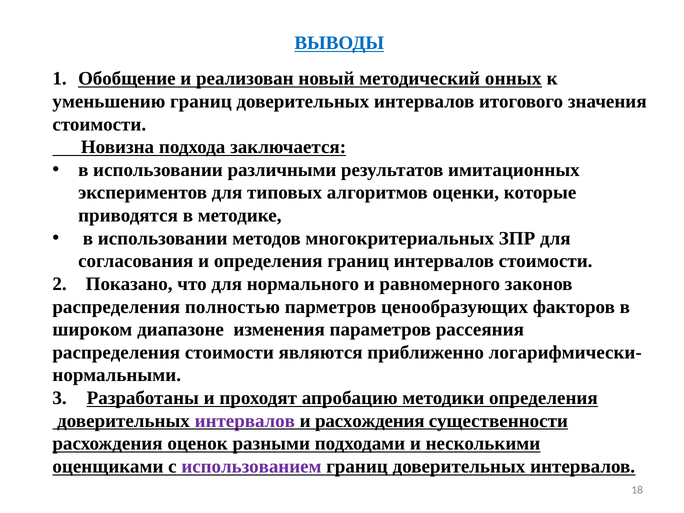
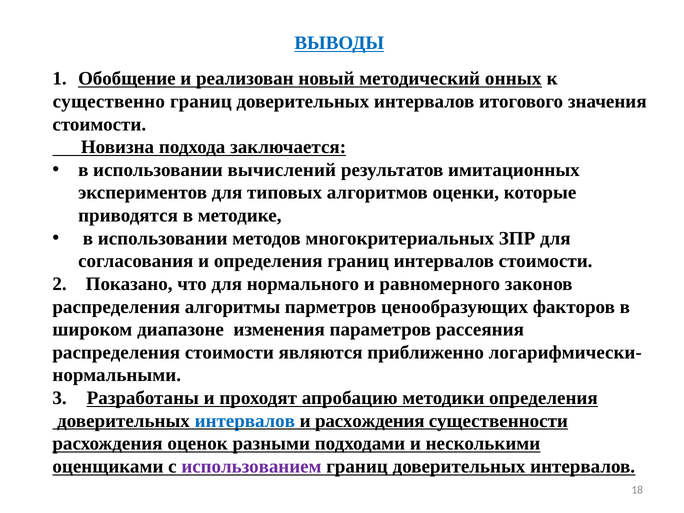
уменьшению: уменьшению -> существенно
различными: различными -> вычислений
полностью: полностью -> алгоритмы
интервалов at (245, 421) colour: purple -> blue
